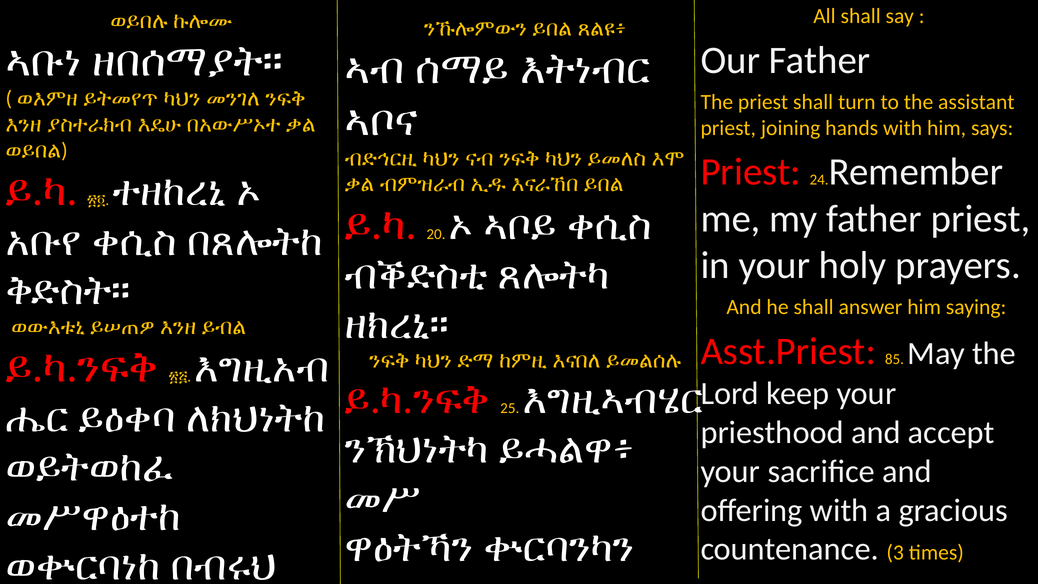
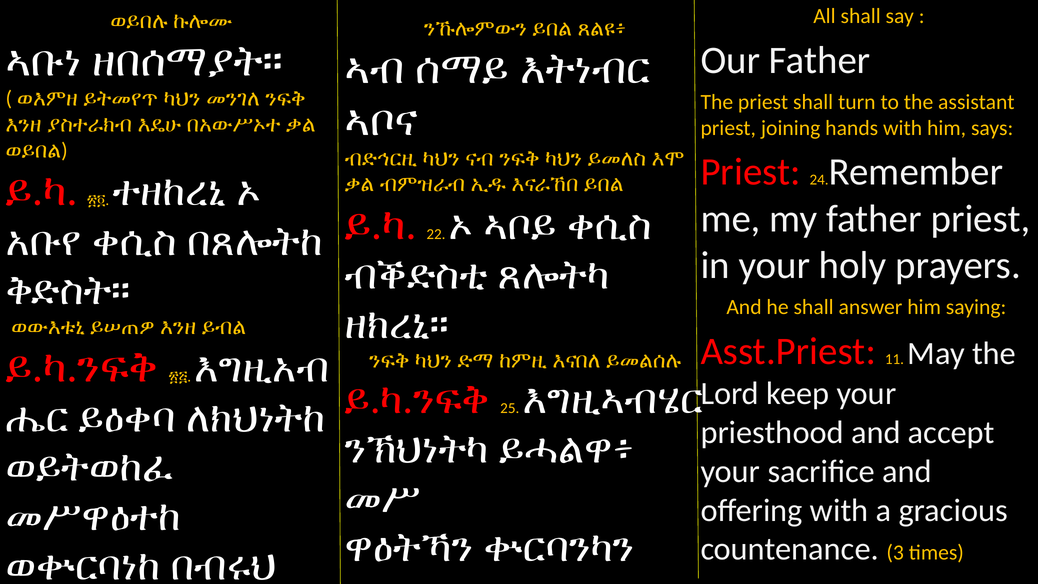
20: 20 -> 22
85: 85 -> 11
